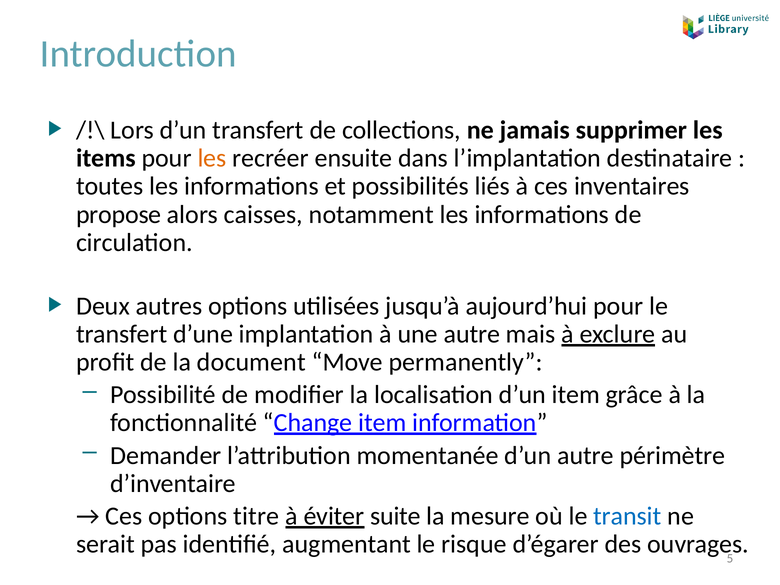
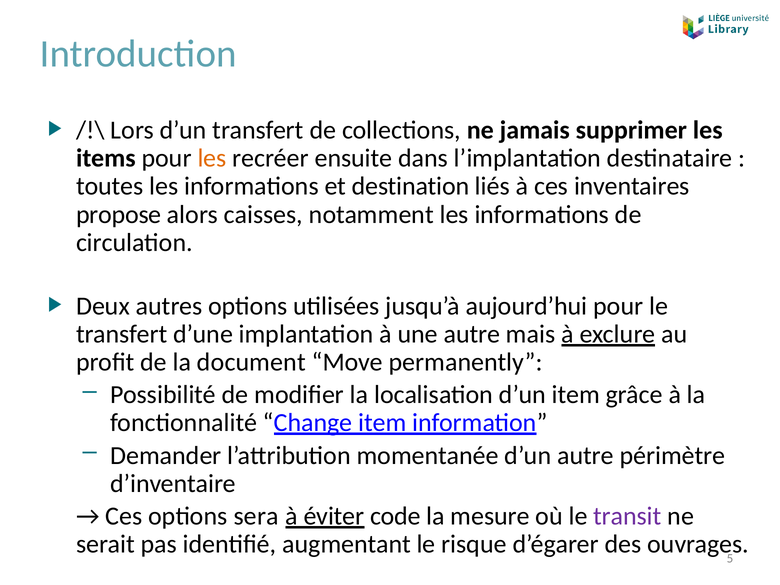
possibilités: possibilités -> destination
titre: titre -> sera
suite: suite -> code
transit colour: blue -> purple
